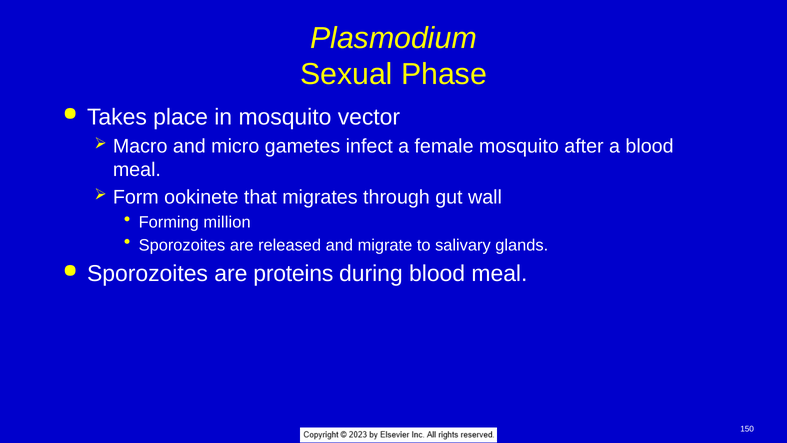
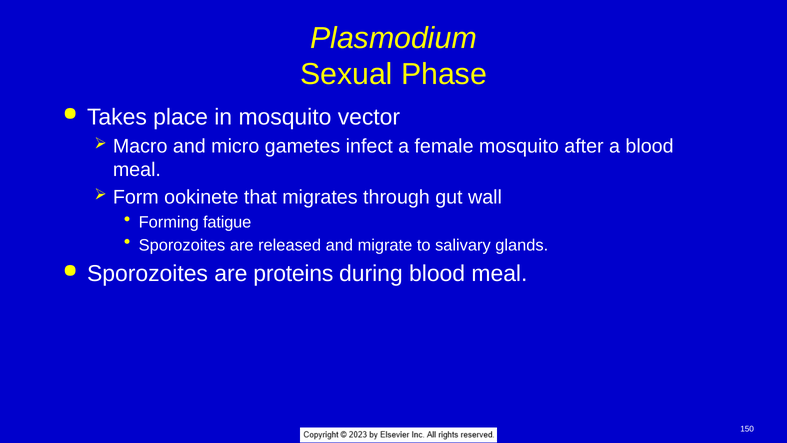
million: million -> fatigue
